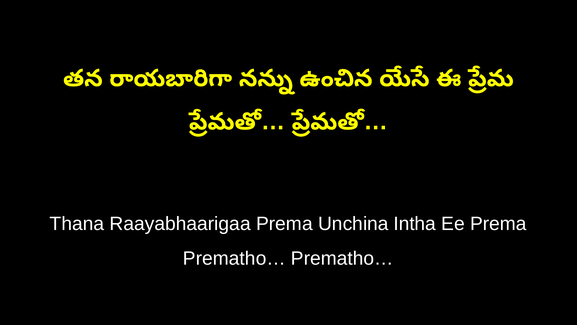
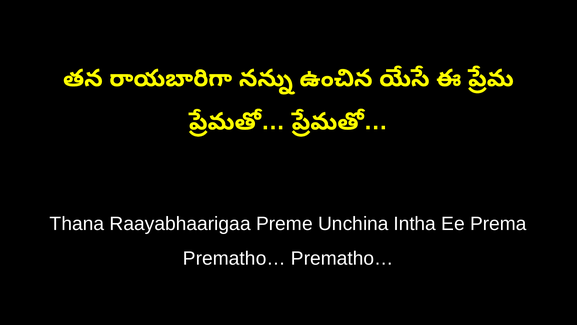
Raayabhaarigaa Prema: Prema -> Preme
